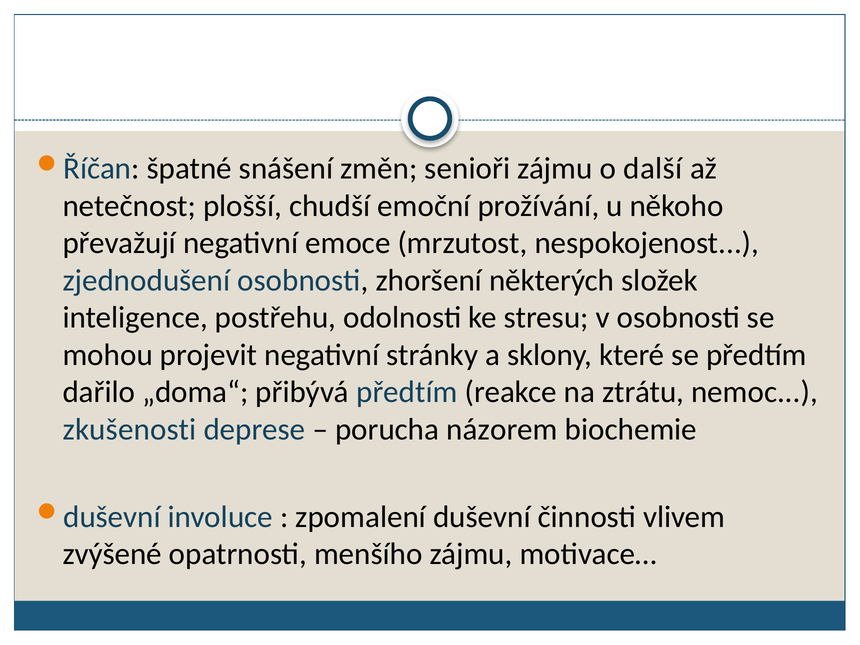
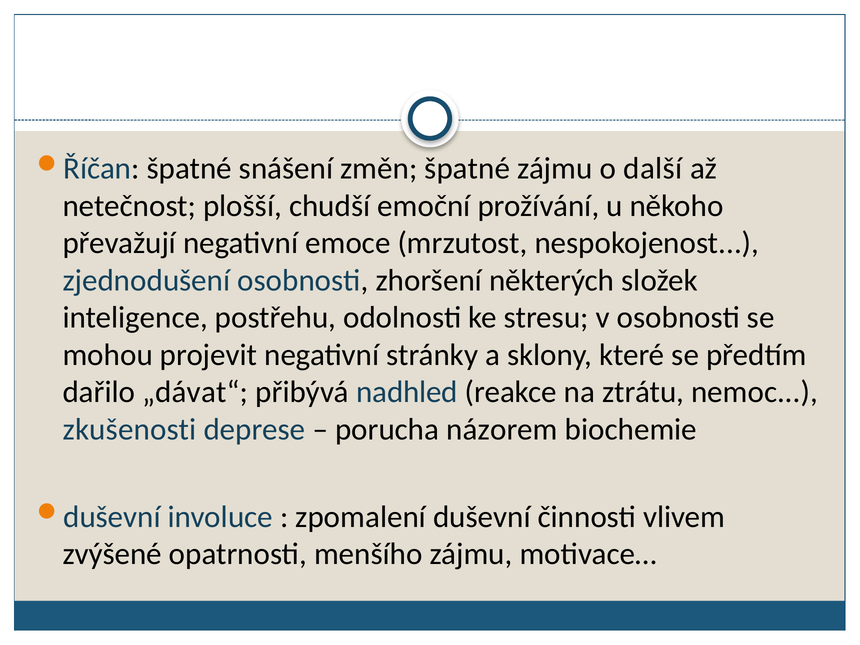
změn senioři: senioři -> špatné
„doma“: „doma“ -> „dávat“
přibývá předtím: předtím -> nadhled
